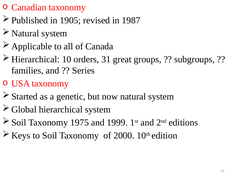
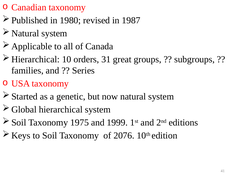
1905: 1905 -> 1980
2000: 2000 -> 2076
